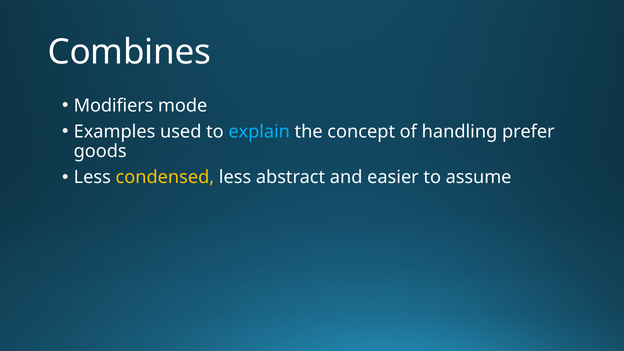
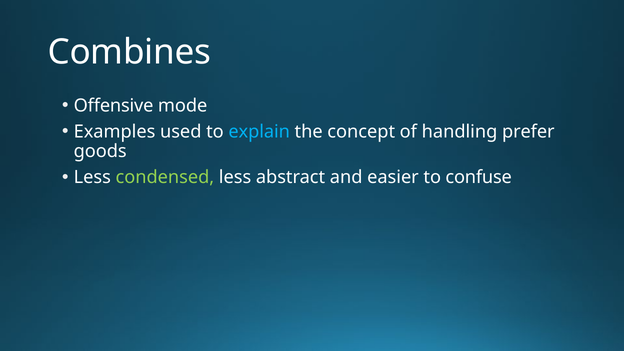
Modifiers: Modifiers -> Offensive
condensed colour: yellow -> light green
assume: assume -> confuse
